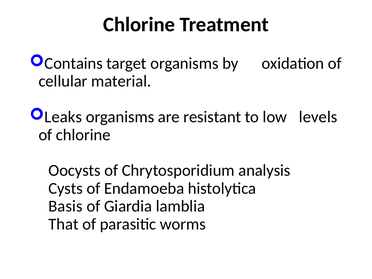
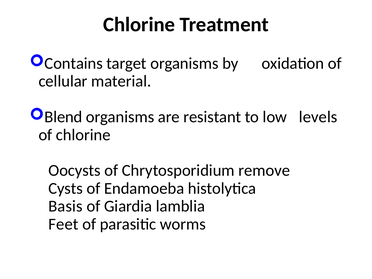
Leaks: Leaks -> Blend
analysis: analysis -> remove
That: That -> Feet
